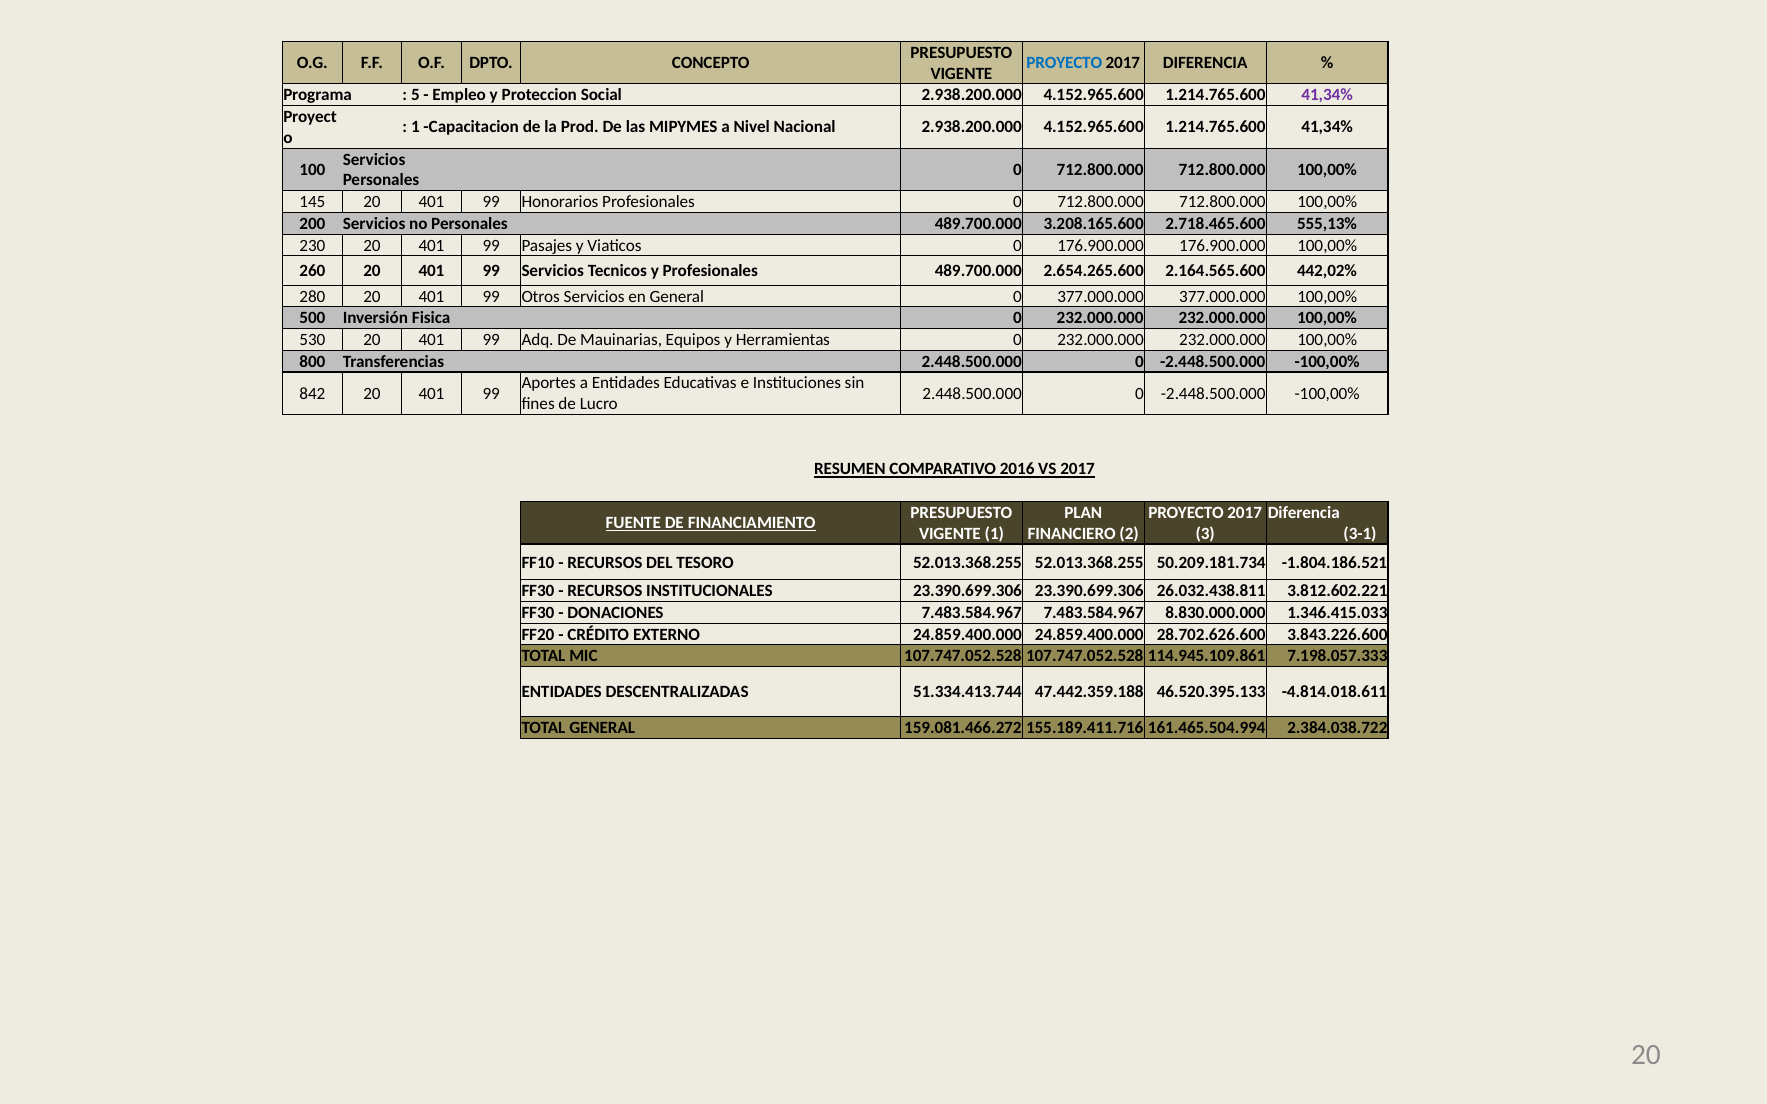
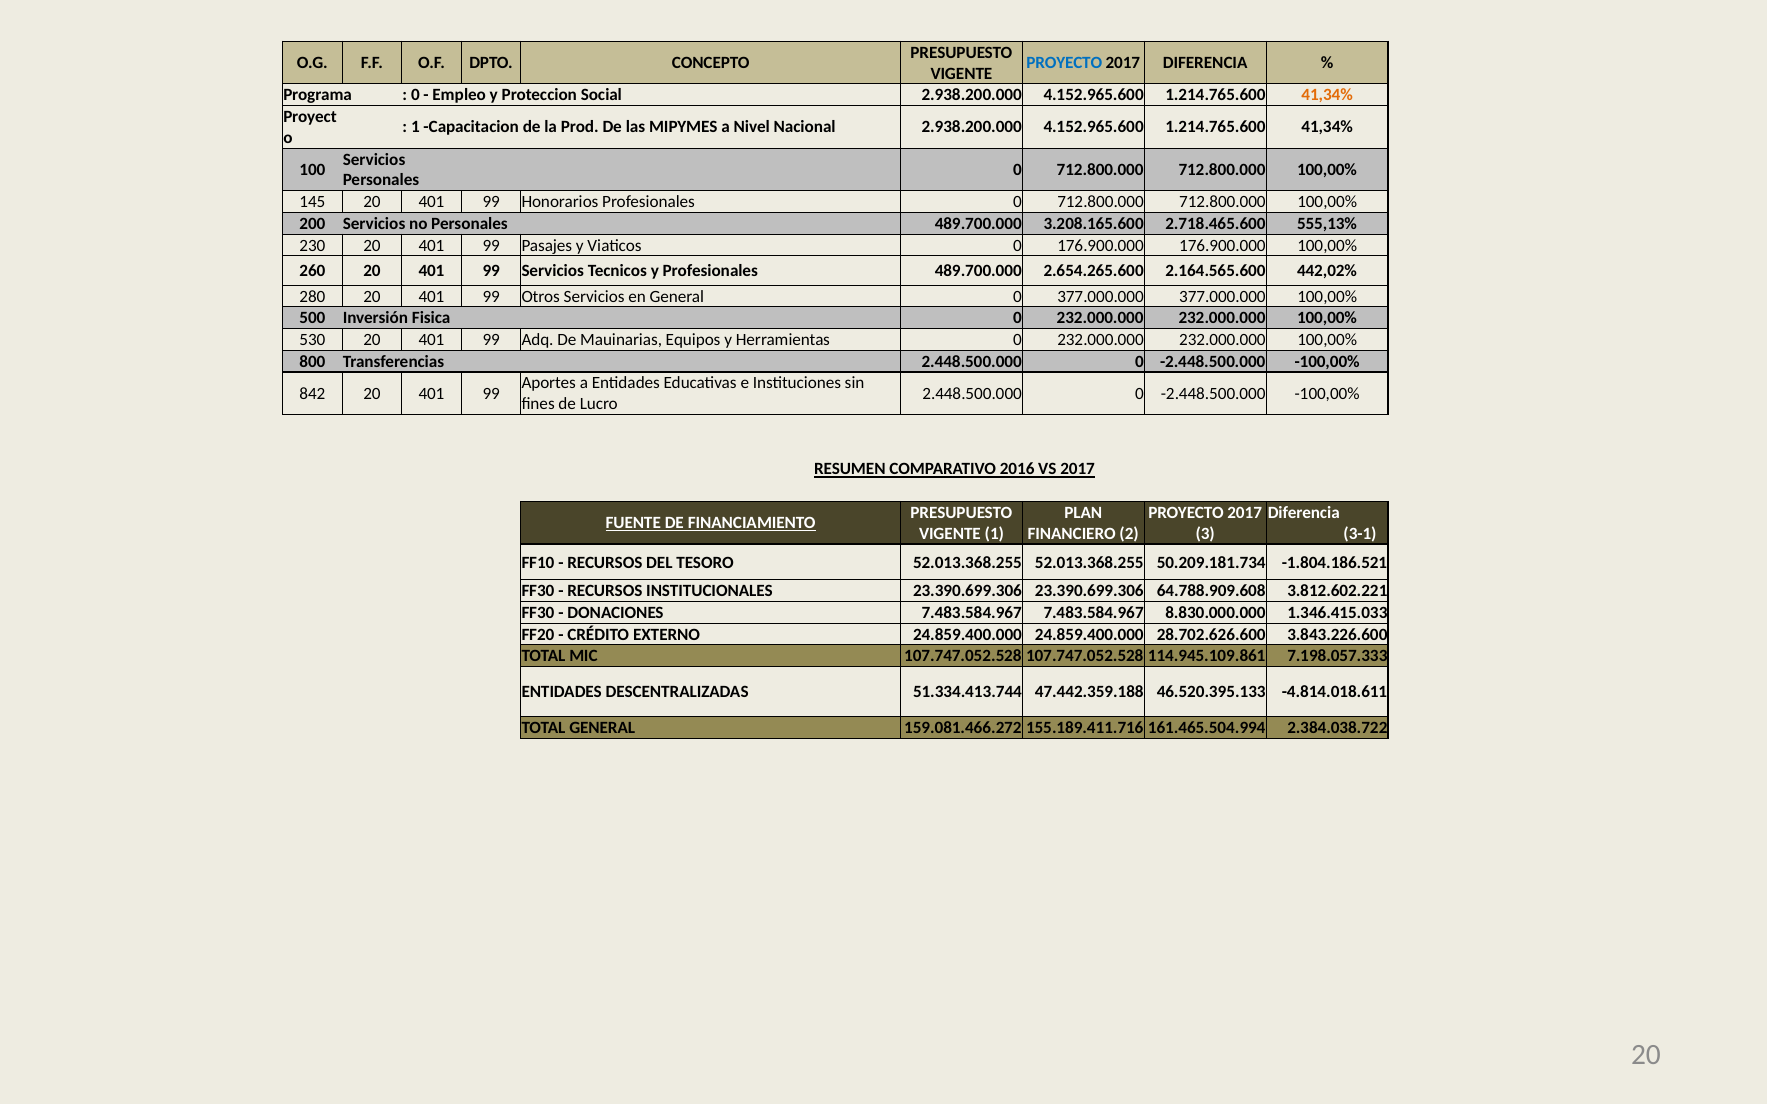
5 at (415, 95): 5 -> 0
41,34% at (1327, 95) colour: purple -> orange
26.032.438.811: 26.032.438.811 -> 64.788.909.608
